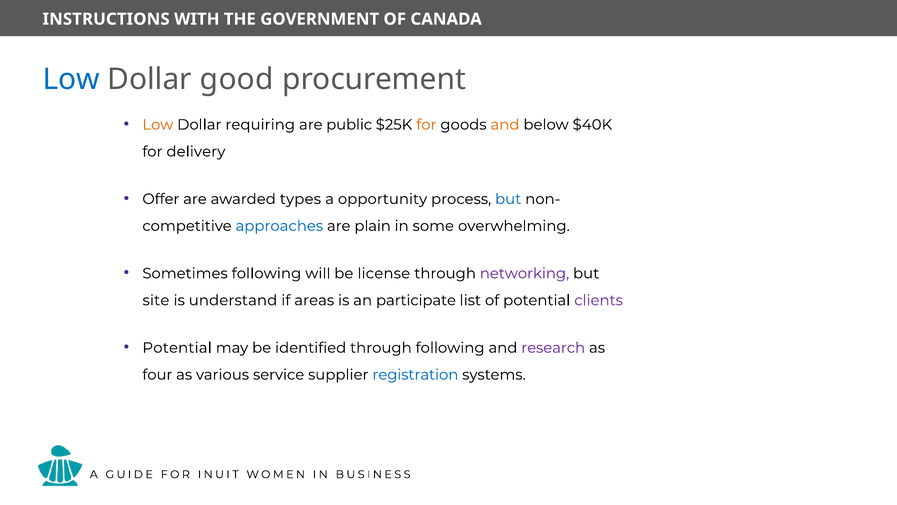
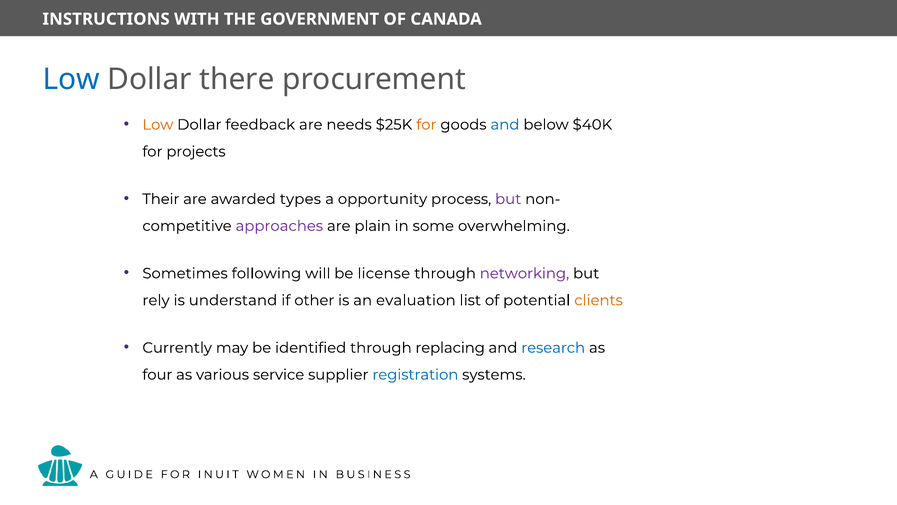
good: good -> there
requiring: requiring -> feedback
public: public -> needs
and at (505, 125) colour: orange -> blue
delivery: delivery -> projects
Offer: Offer -> Their
but at (508, 199) colour: blue -> purple
approaches colour: blue -> purple
site: site -> rely
areas: areas -> other
participate: participate -> evaluation
clients colour: purple -> orange
Potential at (177, 348): Potential -> Currently
through following: following -> replacing
research colour: purple -> blue
